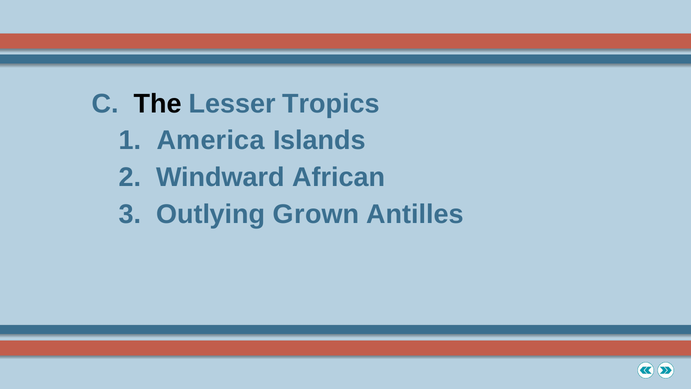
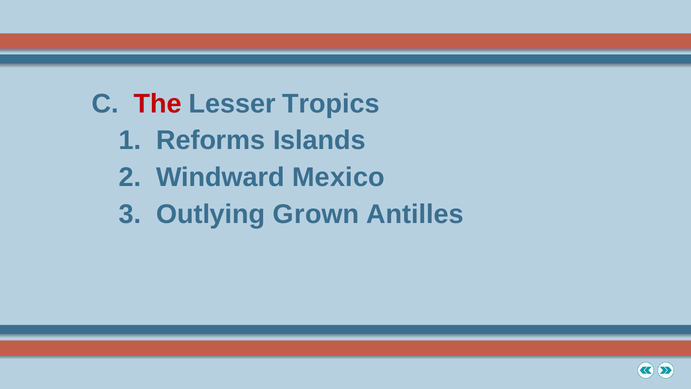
The colour: black -> red
America: America -> Reforms
African: African -> Mexico
